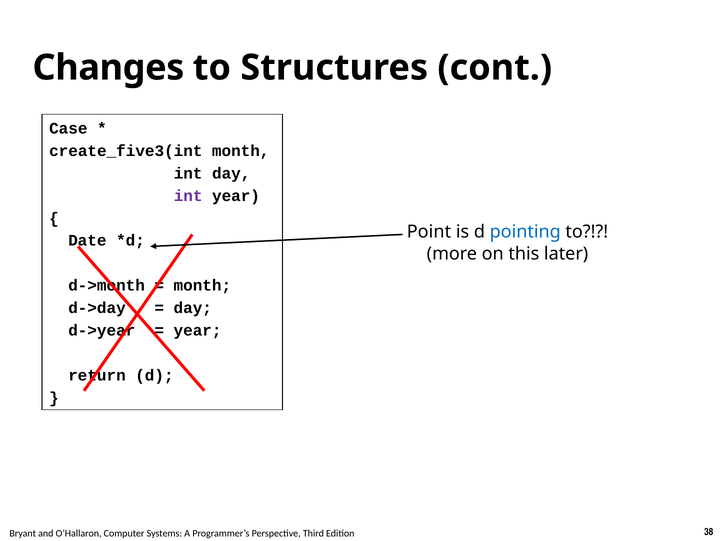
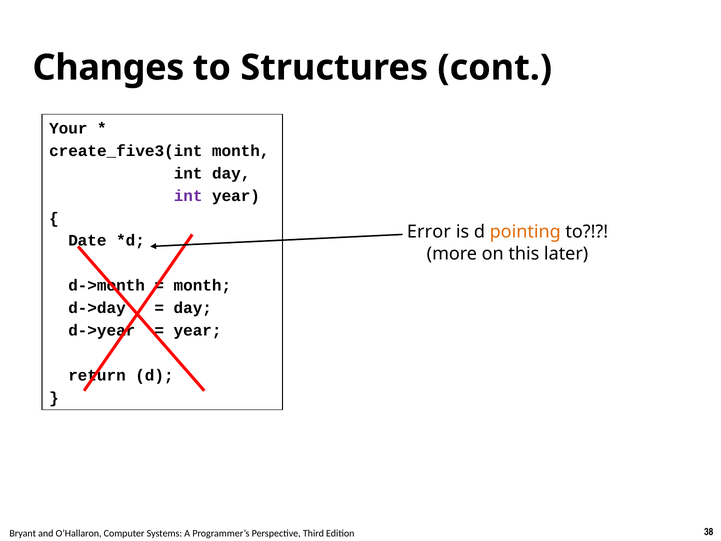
Case: Case -> Your
Point: Point -> Error
pointing colour: blue -> orange
